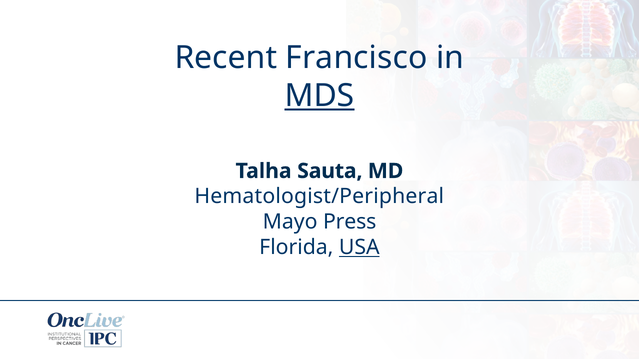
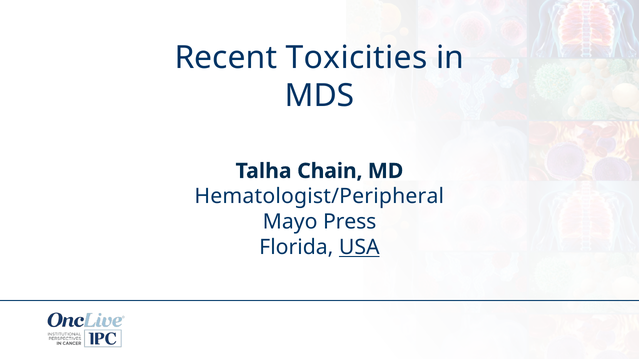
Francisco: Francisco -> Toxicities
MDS underline: present -> none
Sauta: Sauta -> Chain
